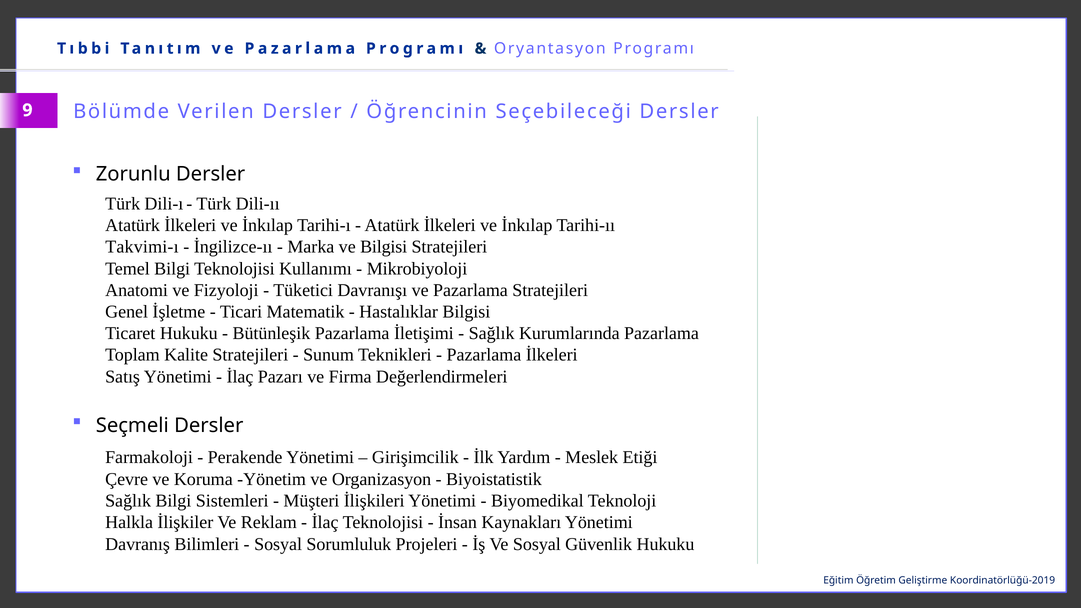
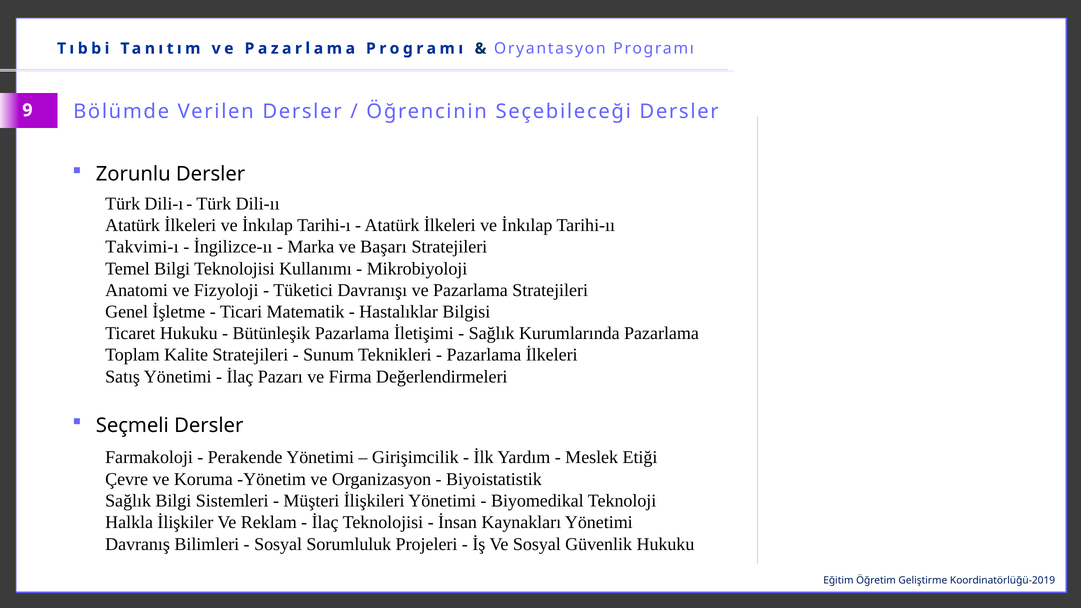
ve Bilgisi: Bilgisi -> Başarı
